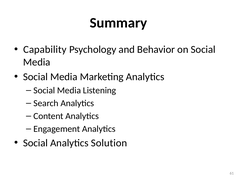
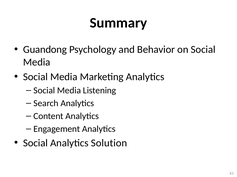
Capability: Capability -> Guandong
